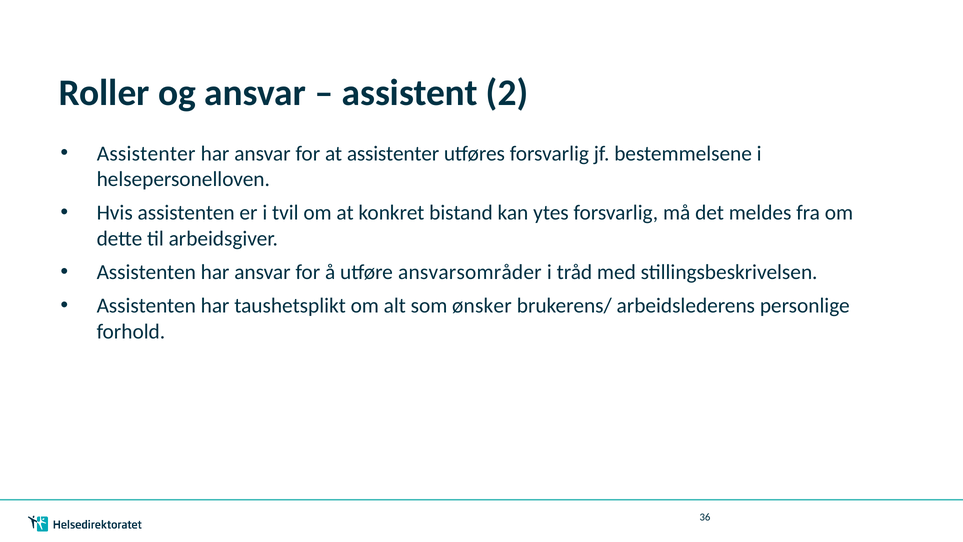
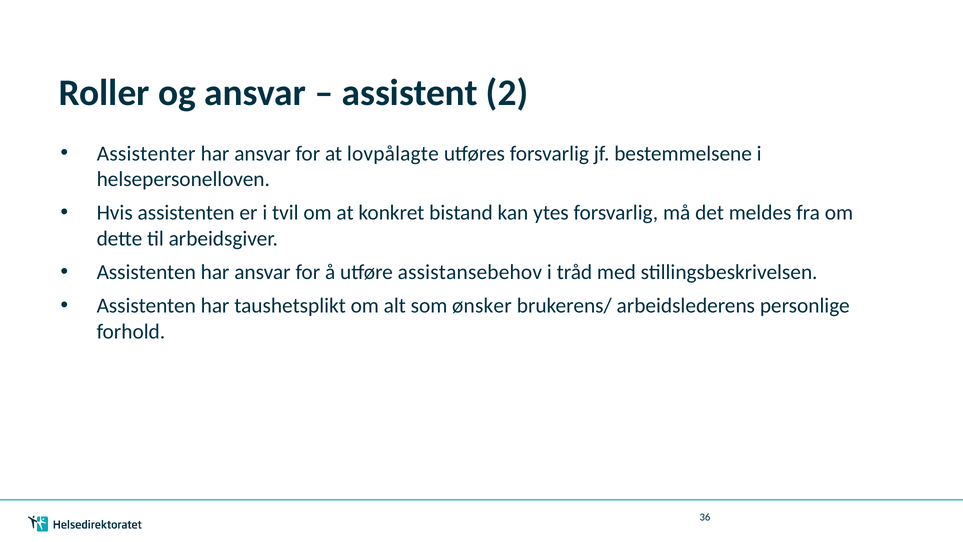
at assistenter: assistenter -> lovpålagte
ansvarsområder: ansvarsområder -> assistansebehov
